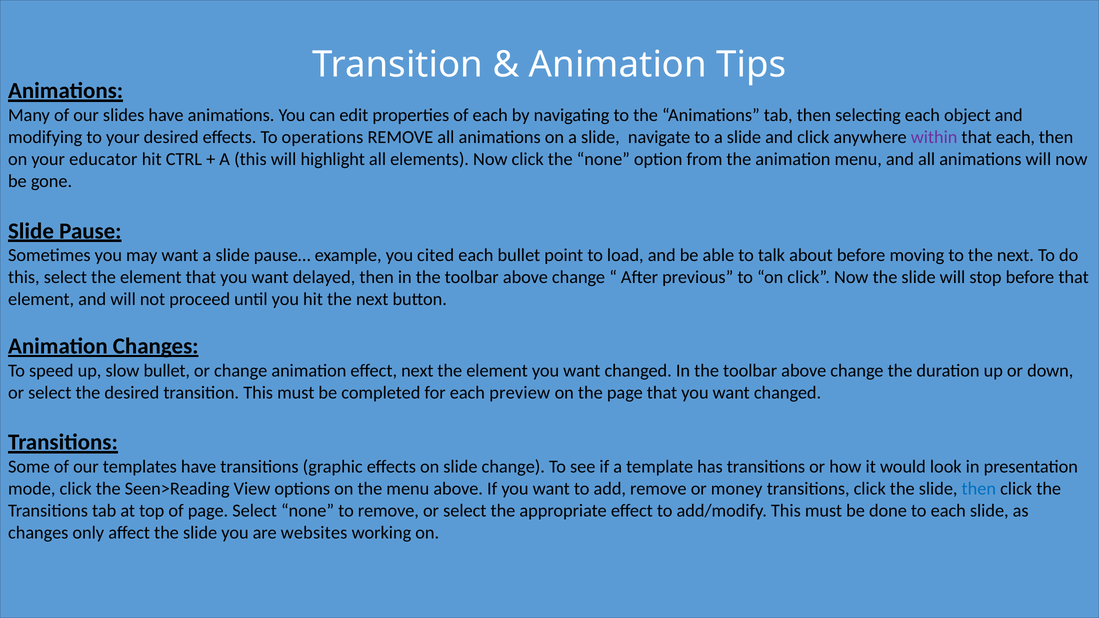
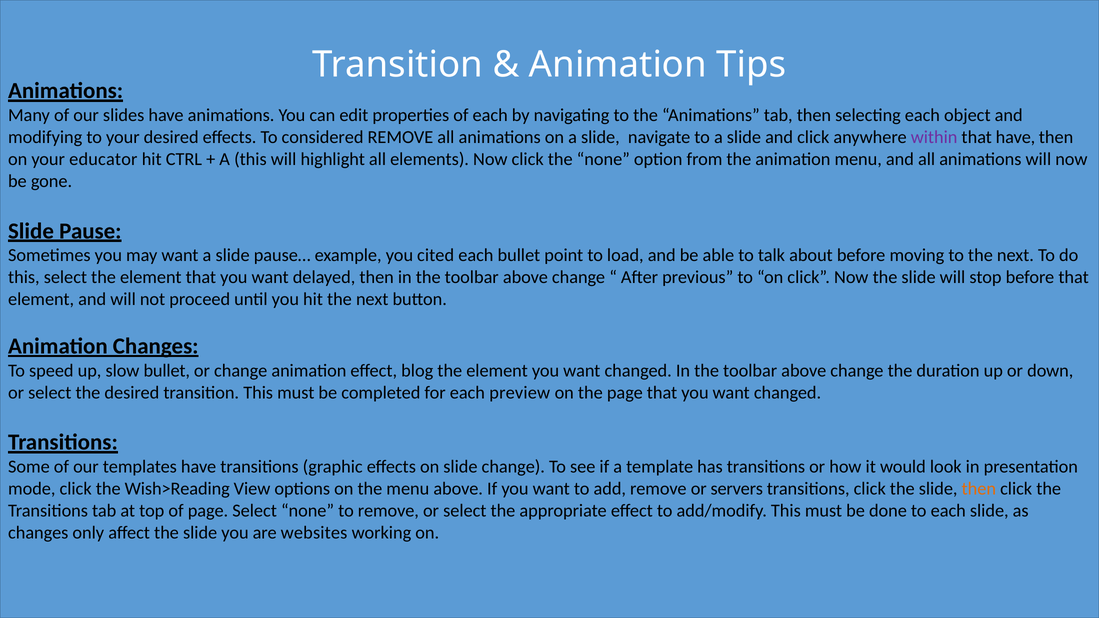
operations: operations -> considered
that each: each -> have
effect next: next -> blog
Seen>Reading: Seen>Reading -> Wish>Reading
money: money -> servers
then at (979, 489) colour: blue -> orange
